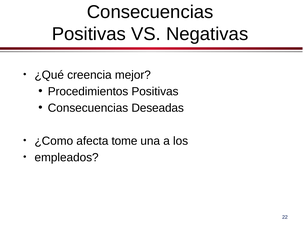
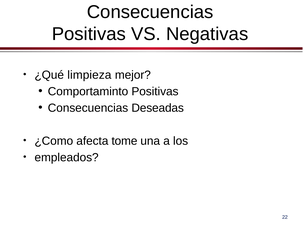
creencia: creencia -> limpieza
Procedimientos: Procedimientos -> Comportaminto
